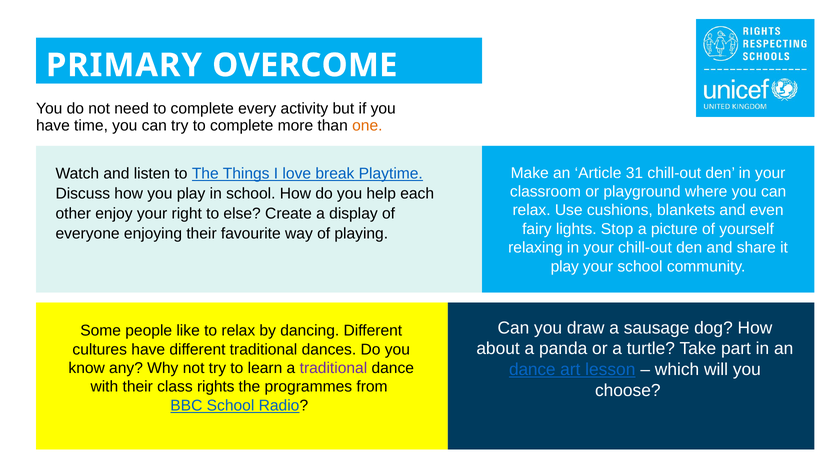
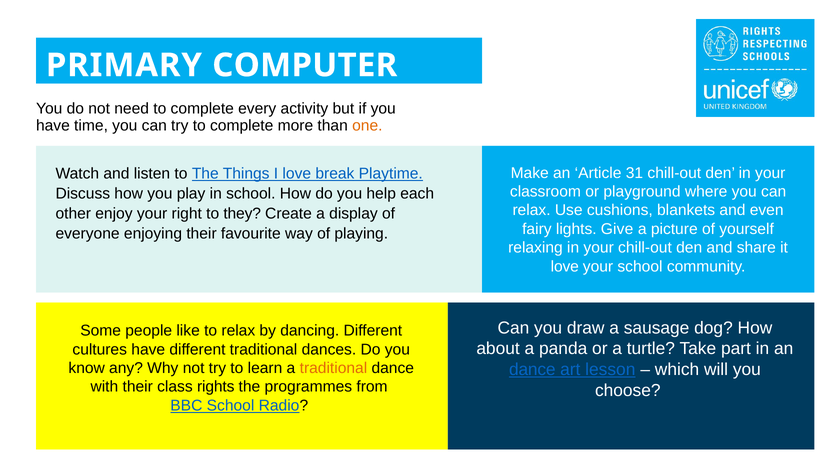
OVERCOME: OVERCOME -> COMPUTER
else: else -> they
Stop: Stop -> Give
play at (565, 266): play -> love
traditional at (333, 368) colour: purple -> orange
